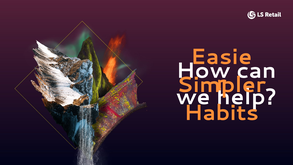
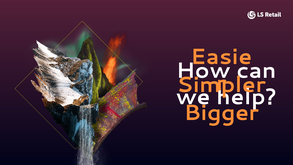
Habits: Habits -> Bigger
